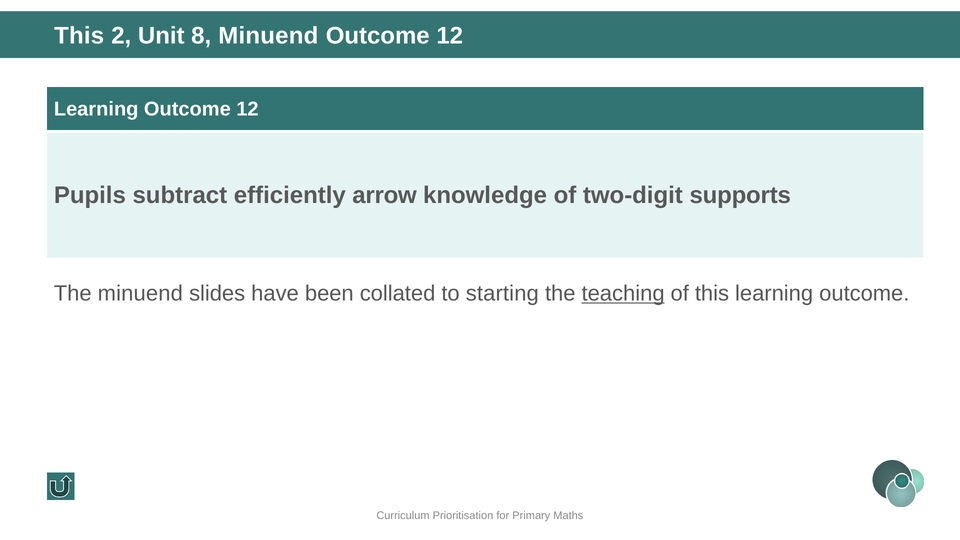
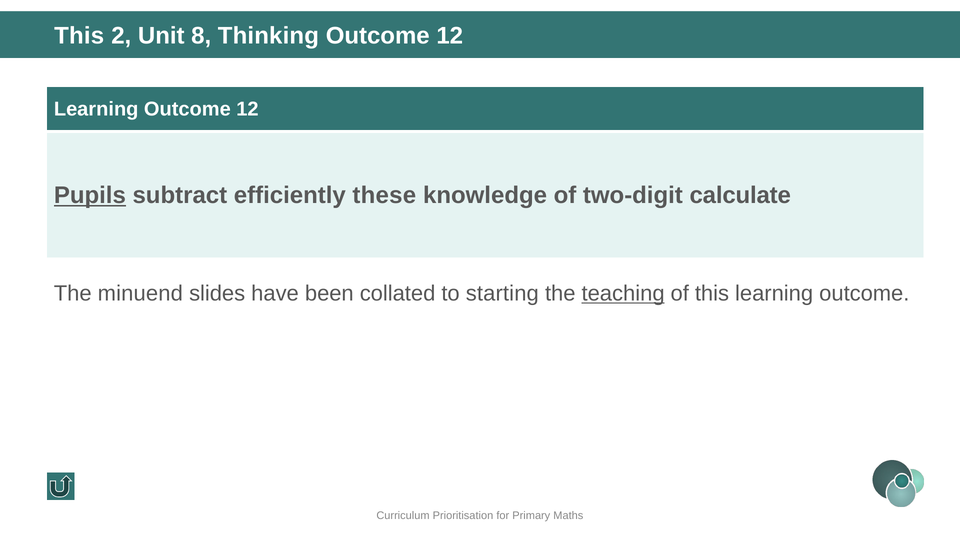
8 Minuend: Minuend -> Thinking
Pupils underline: none -> present
arrow: arrow -> these
supports: supports -> calculate
